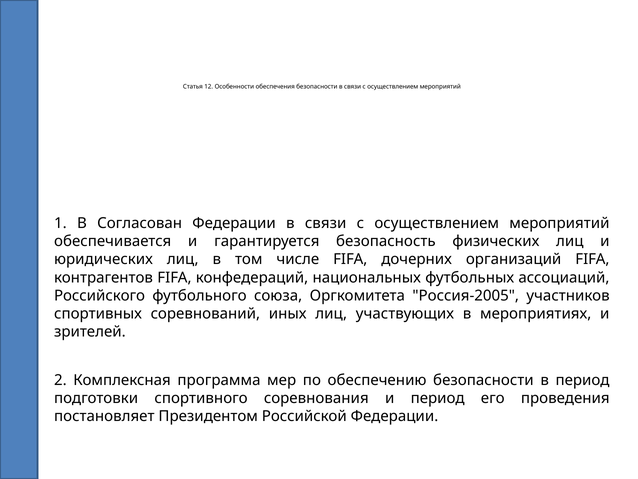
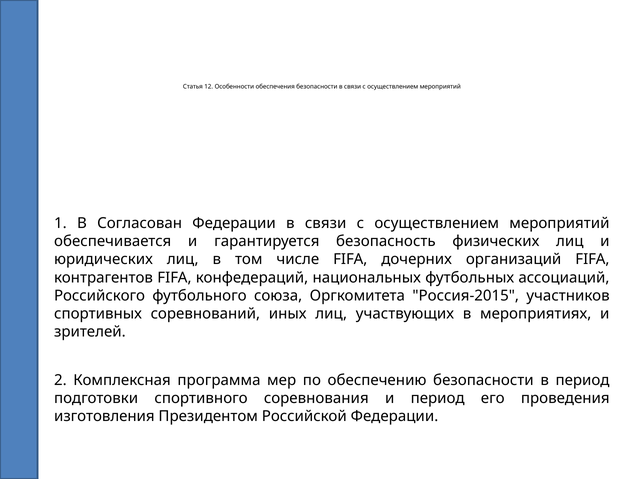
Россия-2005: Россия-2005 -> Россия-2015
постановляет: постановляет -> изготовления
